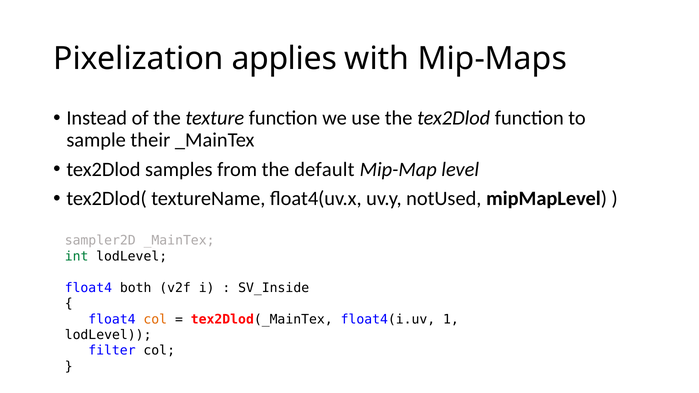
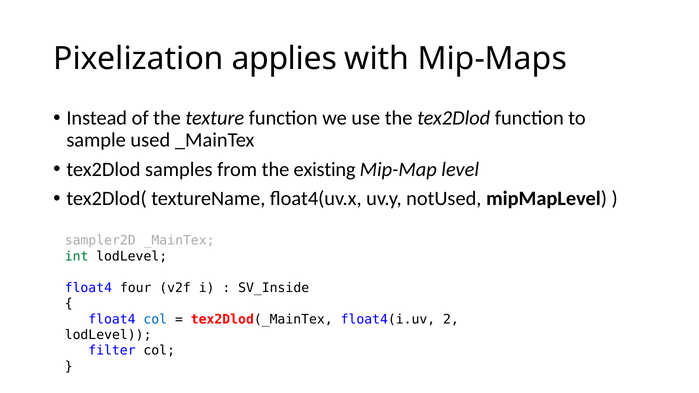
their: their -> used
default: default -> existing
both: both -> four
col at (155, 319) colour: orange -> blue
1: 1 -> 2
